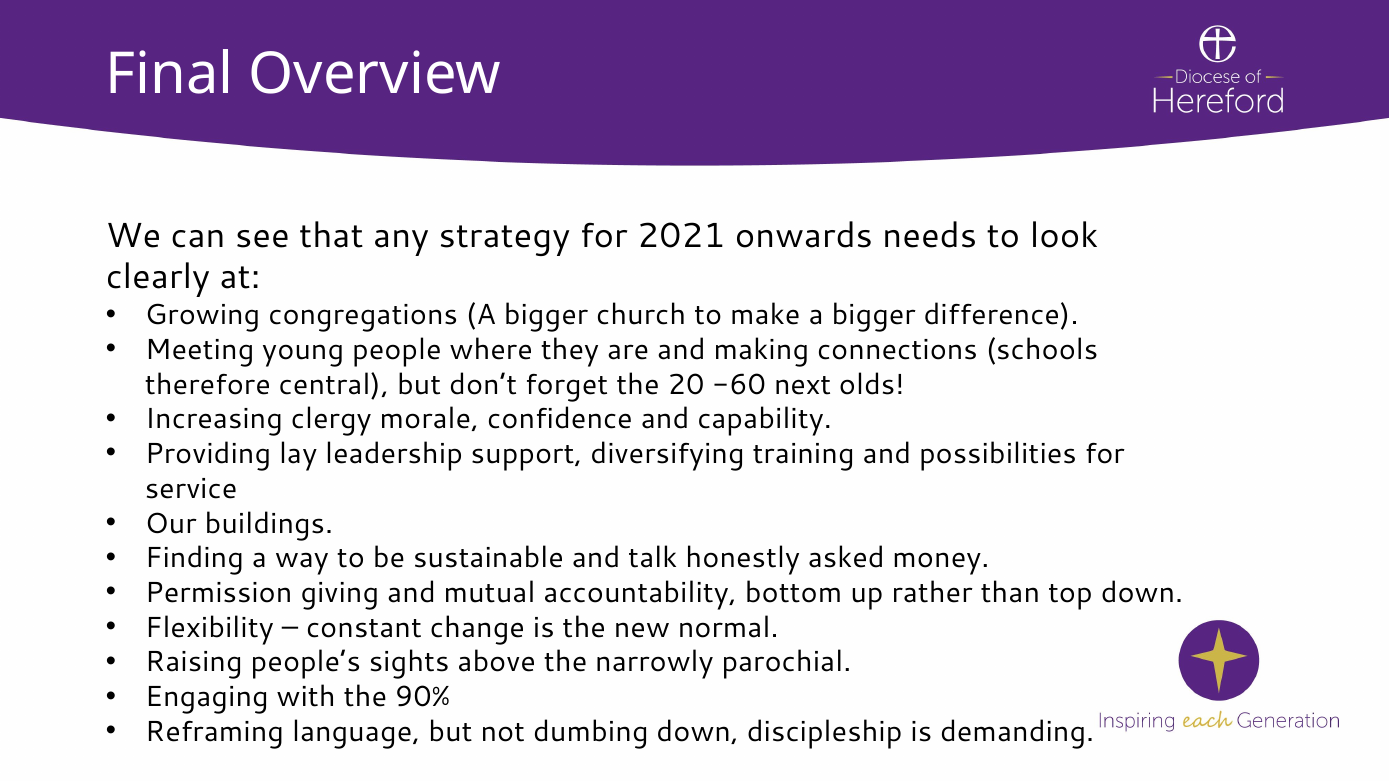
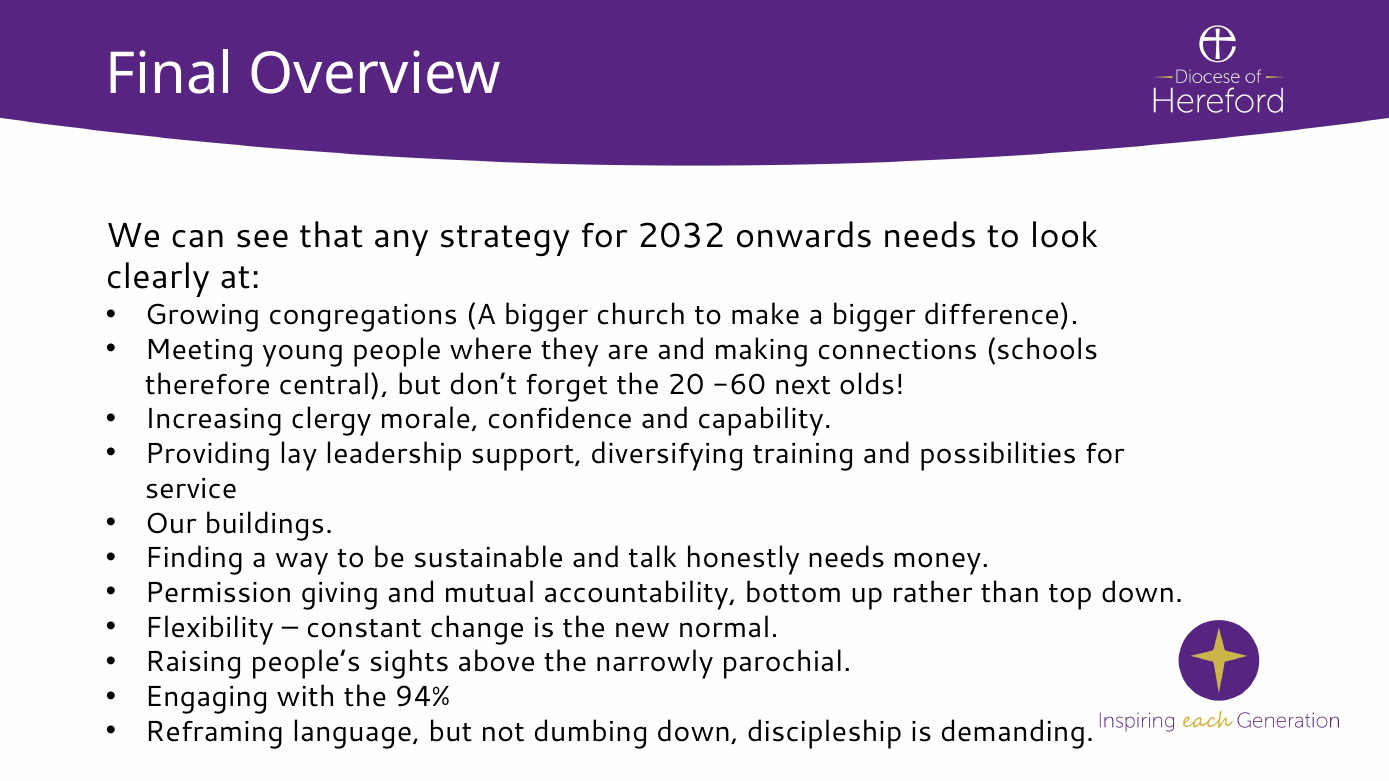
2021: 2021 -> 2032
honestly asked: asked -> needs
90%: 90% -> 94%
